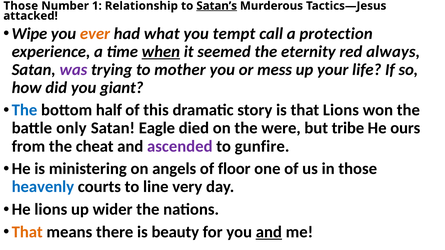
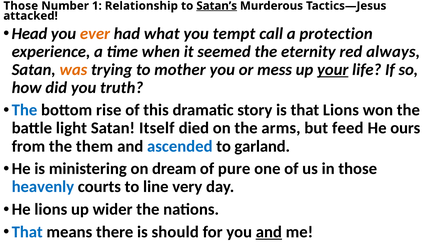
Wipe: Wipe -> Head
when underline: present -> none
was colour: purple -> orange
your underline: none -> present
giant: giant -> truth
half: half -> rise
only: only -> light
Eagle: Eagle -> Itself
were: were -> arms
tribe: tribe -> feed
cheat: cheat -> them
ascended colour: purple -> blue
gunfire: gunfire -> garland
angels: angels -> dream
floor: floor -> pure
That at (27, 232) colour: orange -> blue
beauty: beauty -> should
